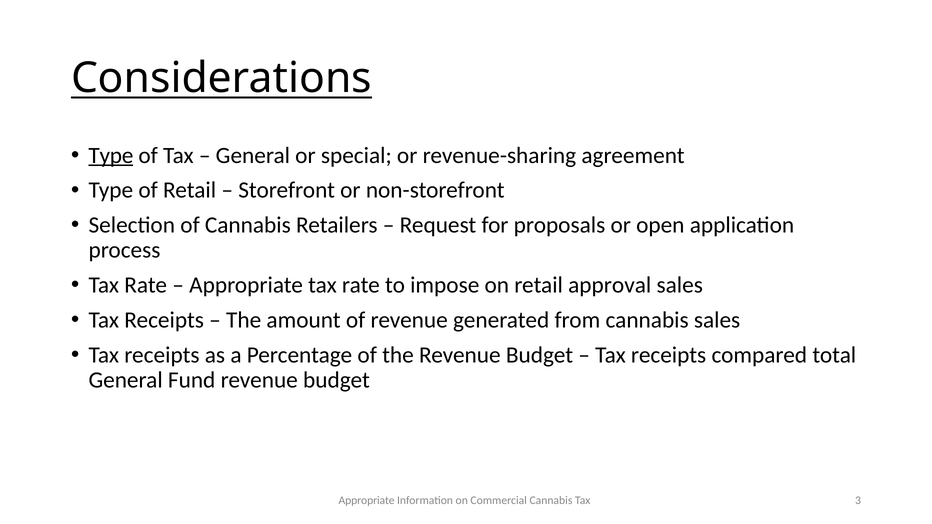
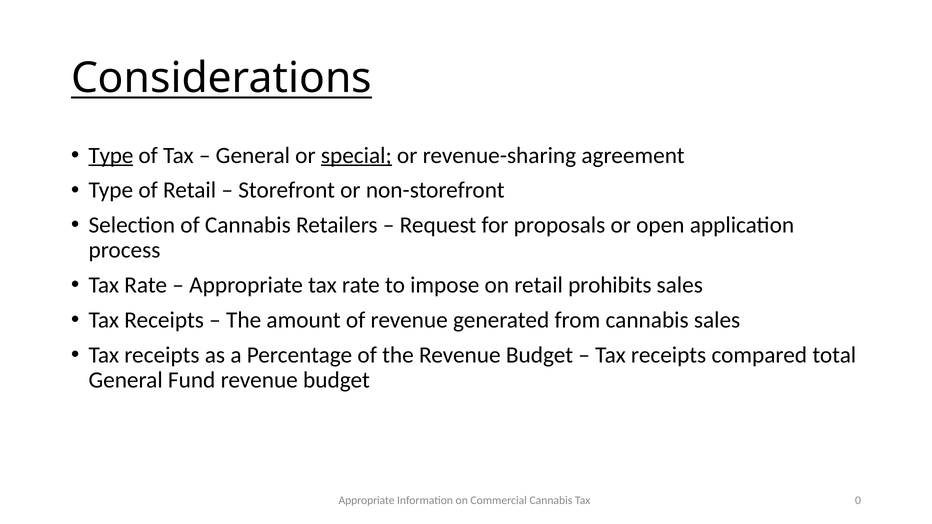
special underline: none -> present
approval: approval -> prohibits
3: 3 -> 0
